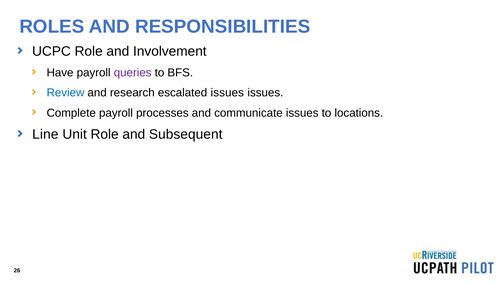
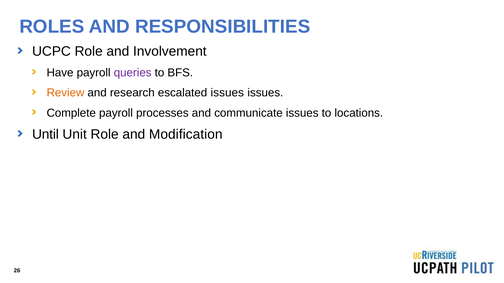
Review colour: blue -> orange
Line: Line -> Until
Subsequent: Subsequent -> Modification
